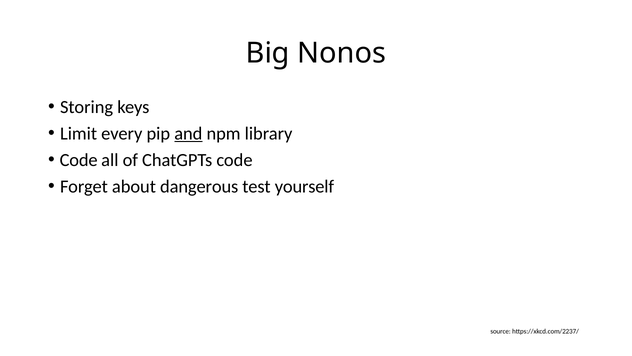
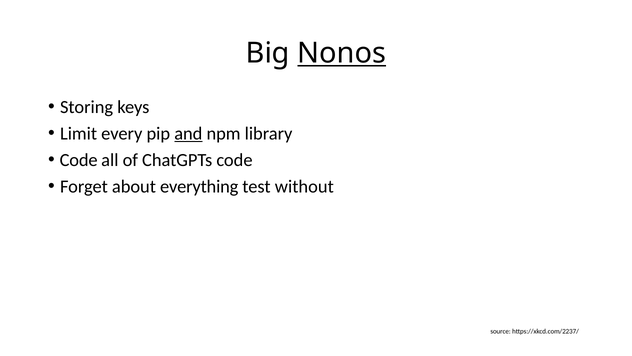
Nonos underline: none -> present
dangerous: dangerous -> everything
yourself: yourself -> without
